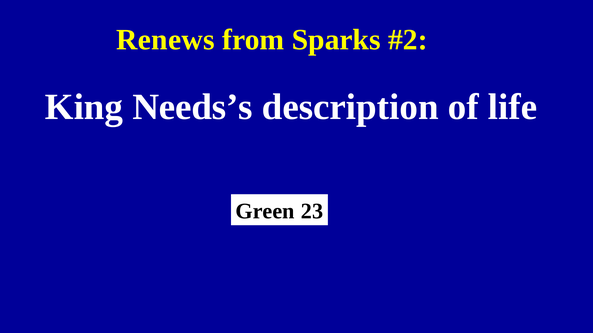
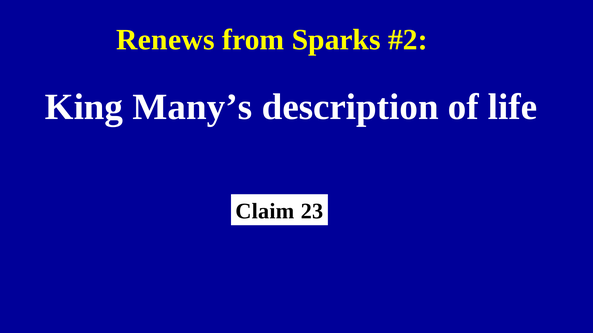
Needs’s: Needs’s -> Many’s
Green: Green -> Claim
